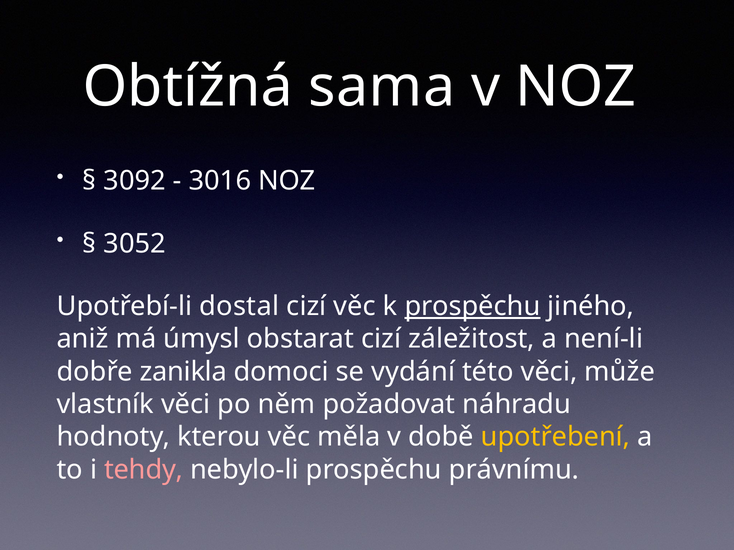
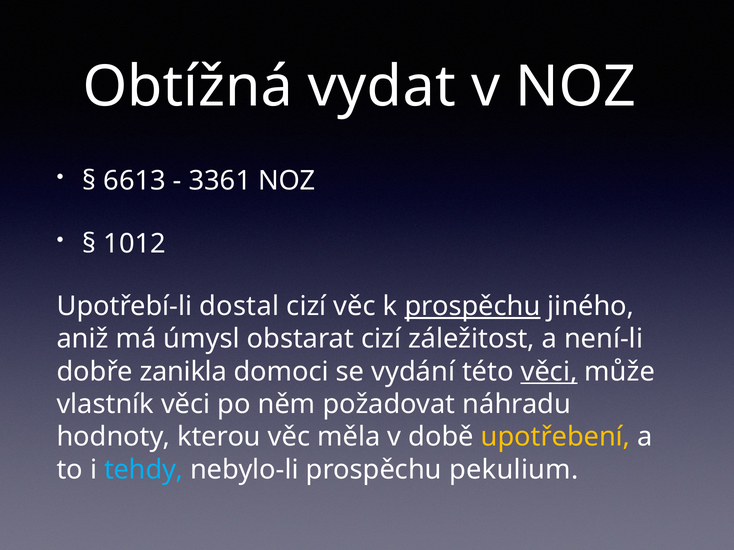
sama: sama -> vydat
3092: 3092 -> 6613
3016: 3016 -> 3361
3052: 3052 -> 1012
věci at (549, 372) underline: none -> present
tehdy colour: pink -> light blue
právnímu: právnímu -> pekulium
